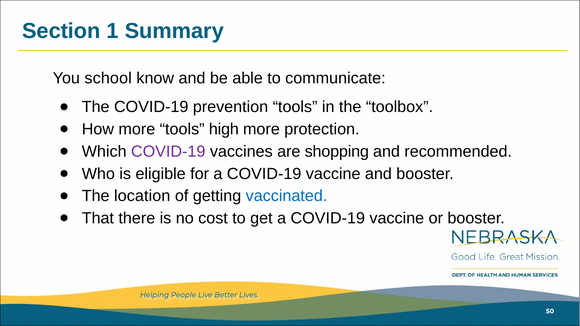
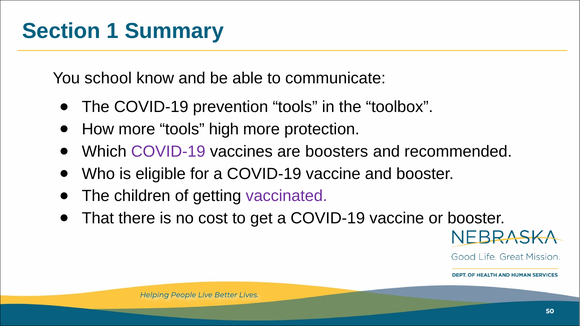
shopping: shopping -> boosters
location: location -> children
vaccinated colour: blue -> purple
